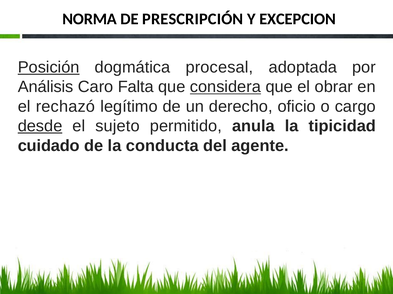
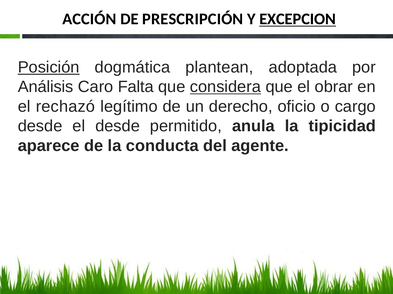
NORMA: NORMA -> ACCIÓN
EXCEPCION underline: none -> present
procesal: procesal -> plantean
desde at (40, 126) underline: present -> none
el sujeto: sujeto -> desde
cuidado: cuidado -> aparece
